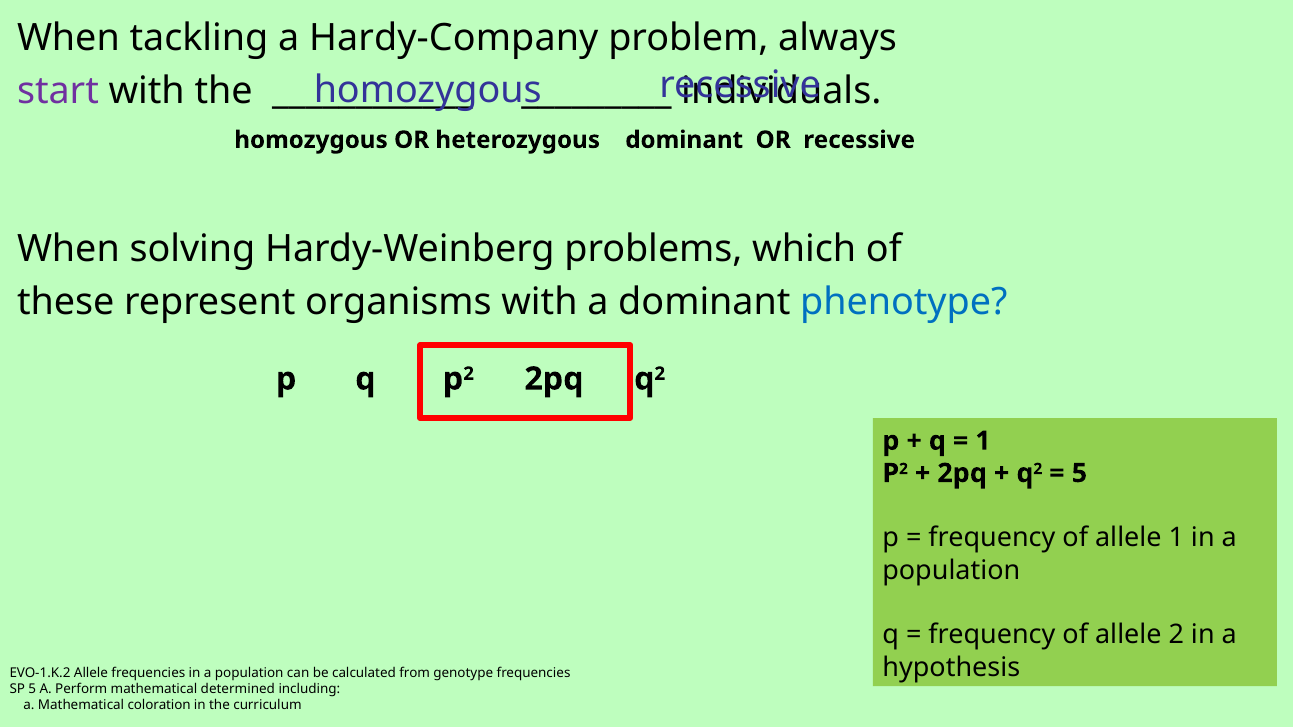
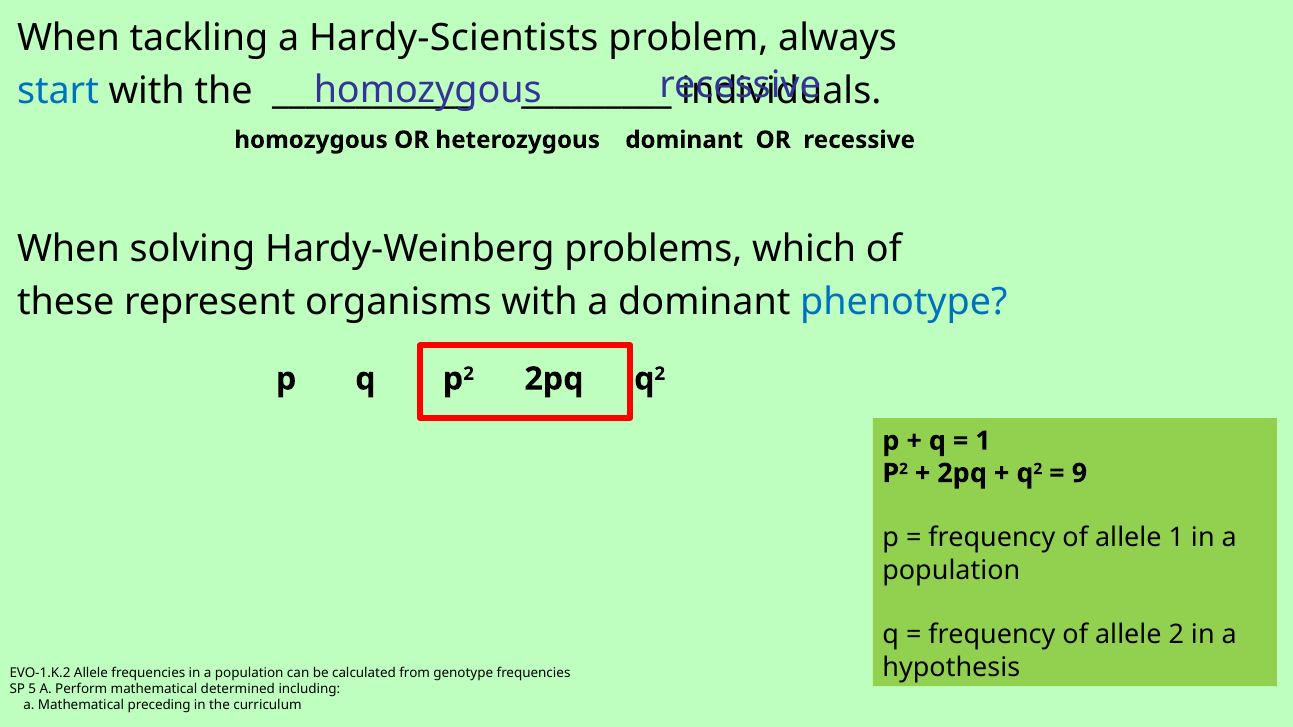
Hardy-Company: Hardy-Company -> Hardy-Scientists
start colour: purple -> blue
5 at (1079, 473): 5 -> 9
coloration: coloration -> preceding
